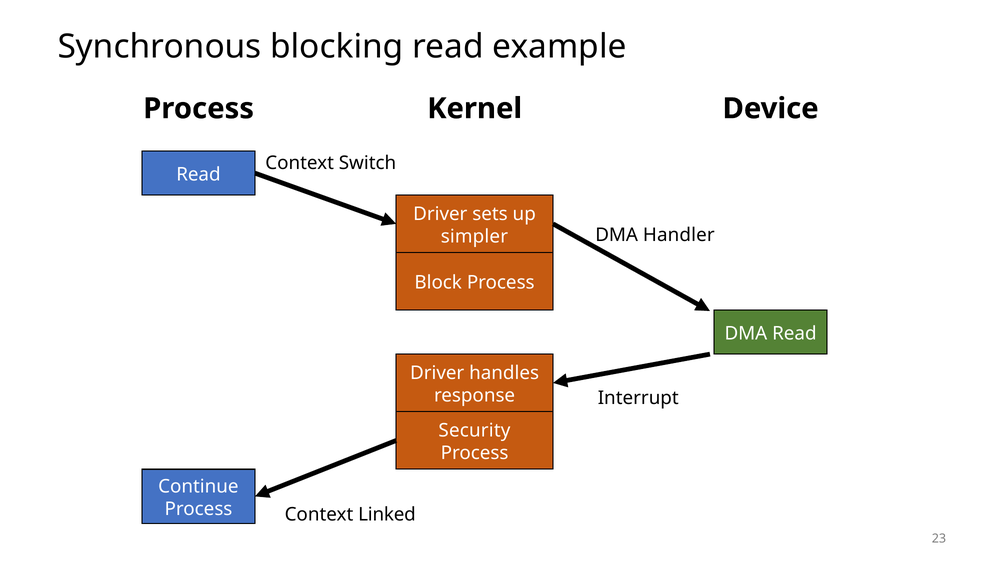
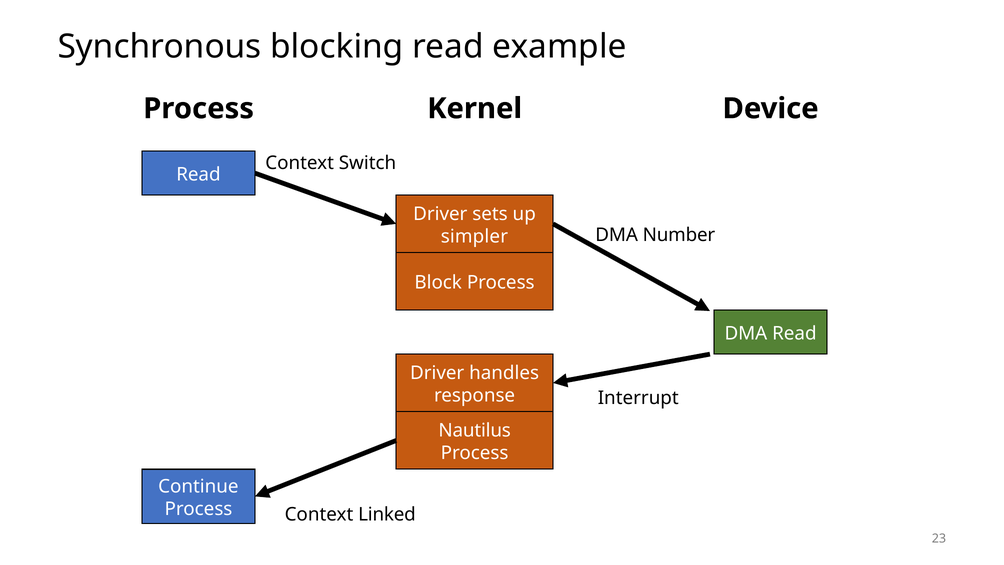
Handler: Handler -> Number
Security: Security -> Nautilus
